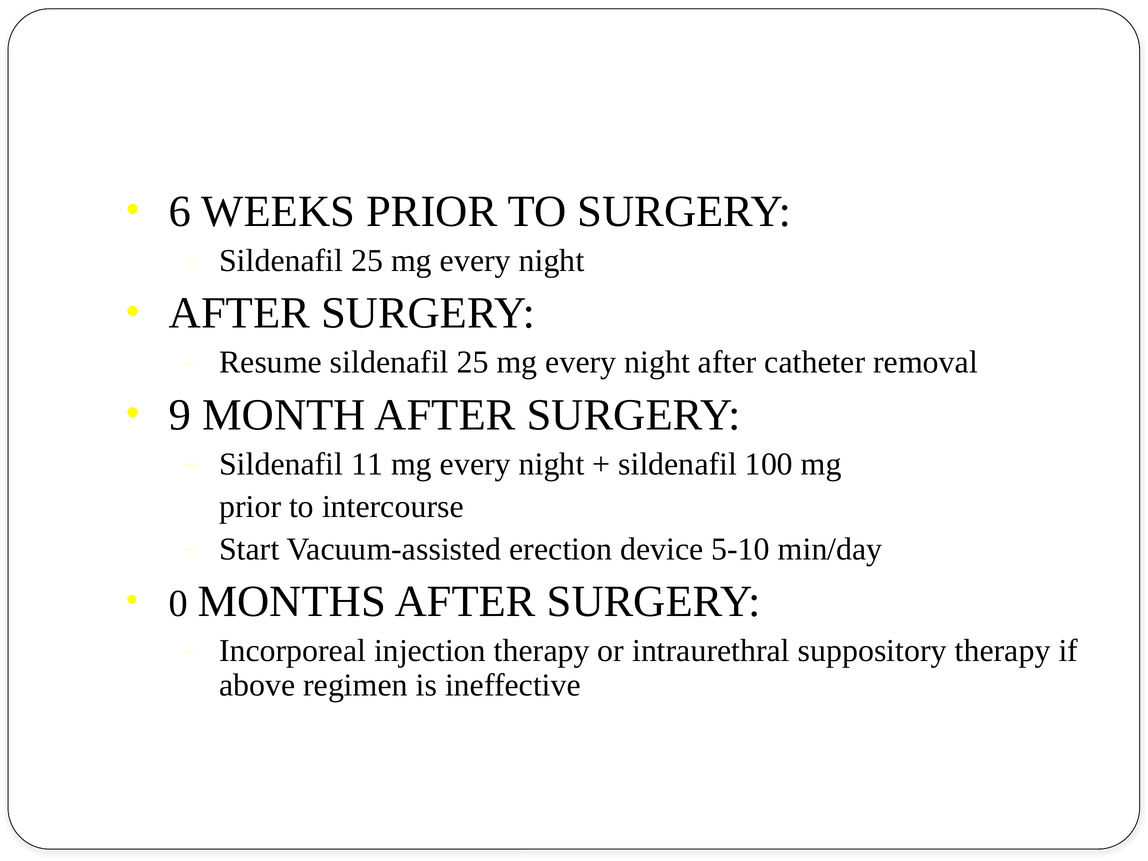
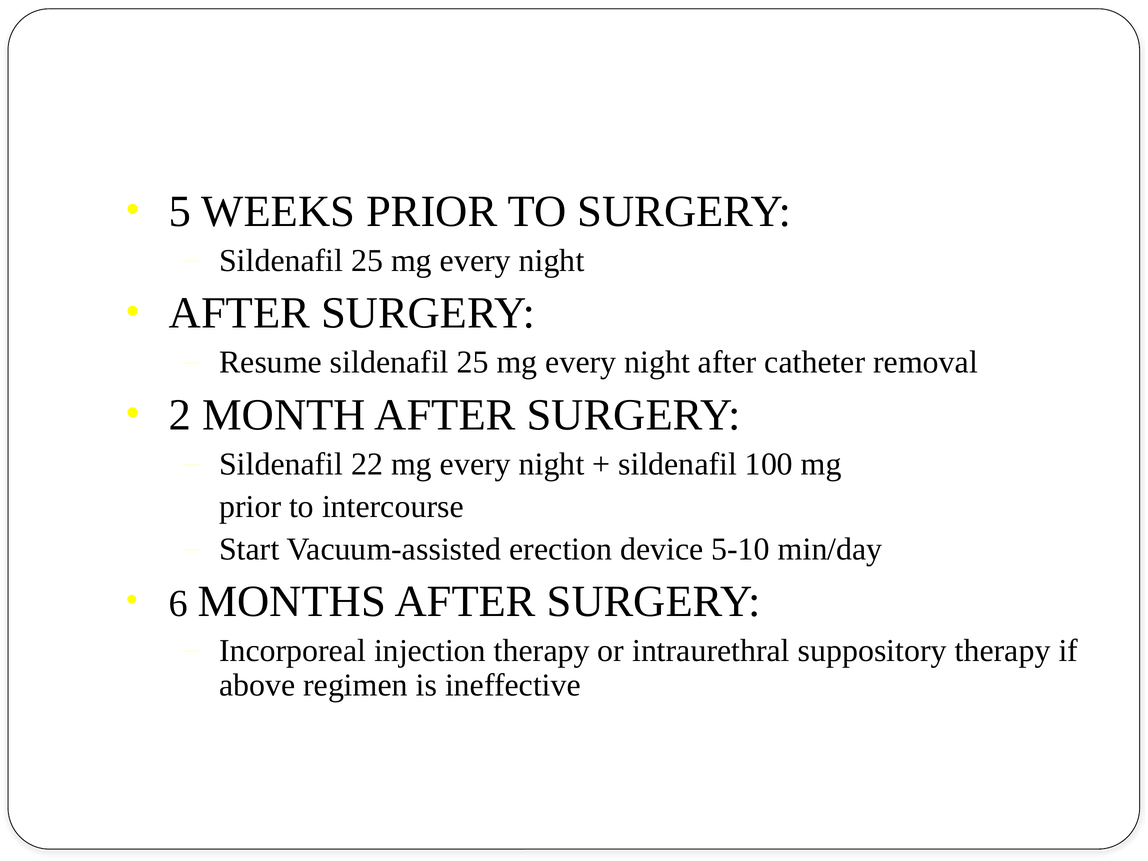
6: 6 -> 5
9: 9 -> 2
11: 11 -> 22
0: 0 -> 6
